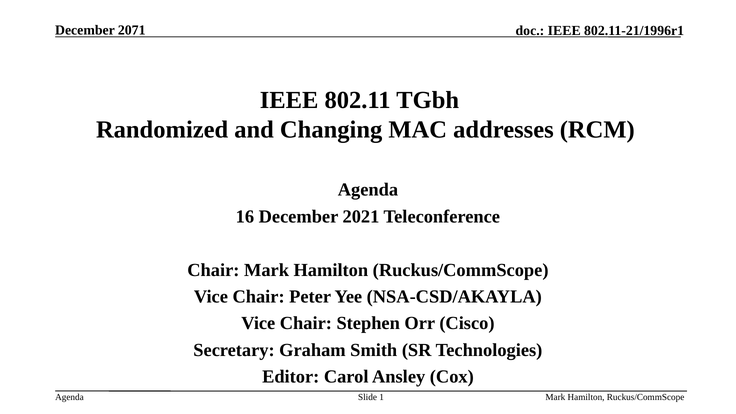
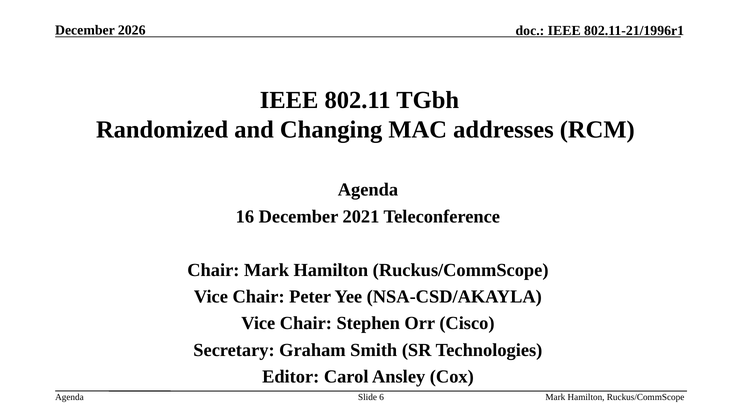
2071: 2071 -> 2026
1: 1 -> 6
